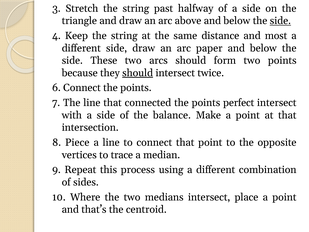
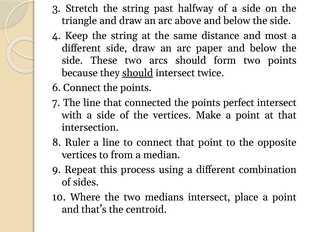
side at (280, 21) underline: present -> none
the balance: balance -> vertices
Piece: Piece -> Ruler
trace: trace -> from
